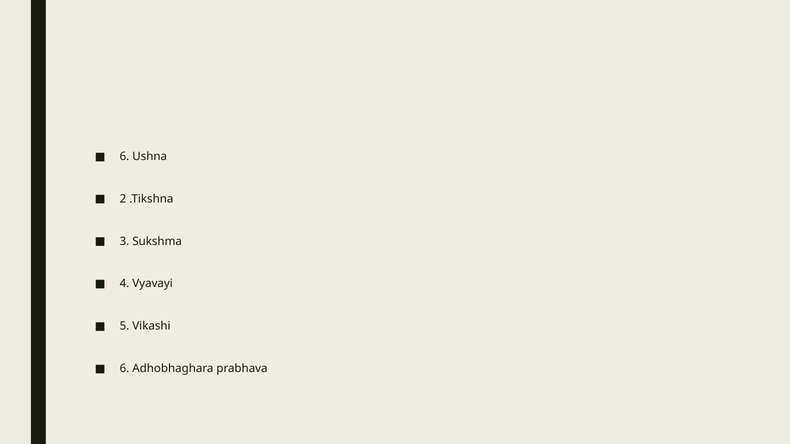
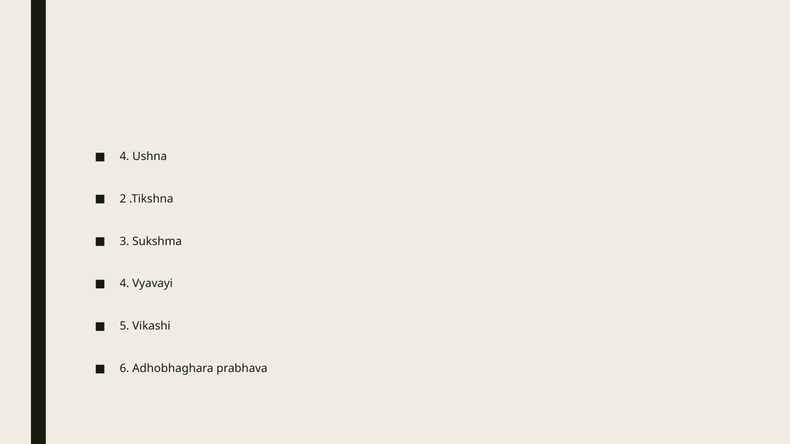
6 at (125, 157): 6 -> 4
